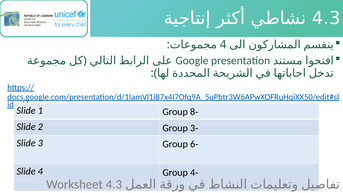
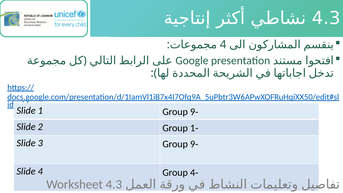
8 at (193, 112): 8 -> 9
Group 3: 3 -> 1
6 at (193, 144): 6 -> 9
